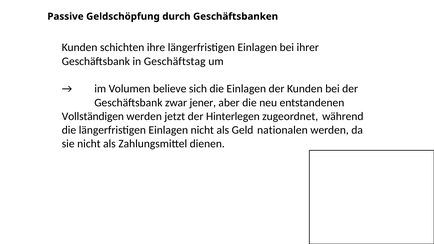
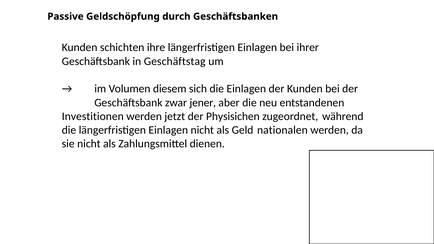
believe: believe -> diesem
Vollständigen: Vollständigen -> Investitionen
Hinterlegen: Hinterlegen -> Physisichen
